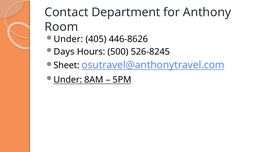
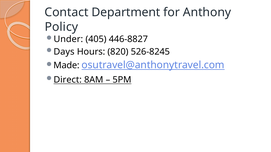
Room: Room -> Policy
446-8626: 446-8626 -> 446-8827
500: 500 -> 820
Sheet: Sheet -> Made
Under at (68, 80): Under -> Direct
